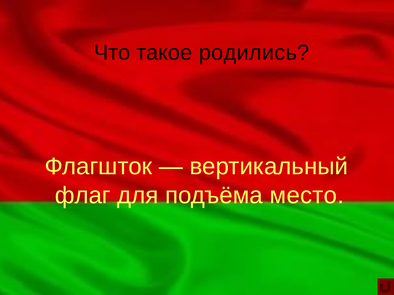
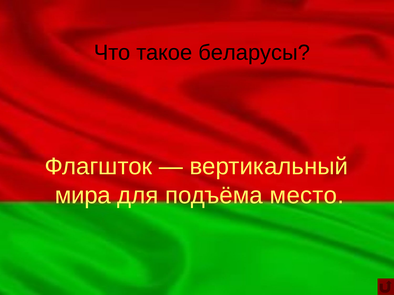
родились: родились -> беларусы
флаг: флаг -> мира
